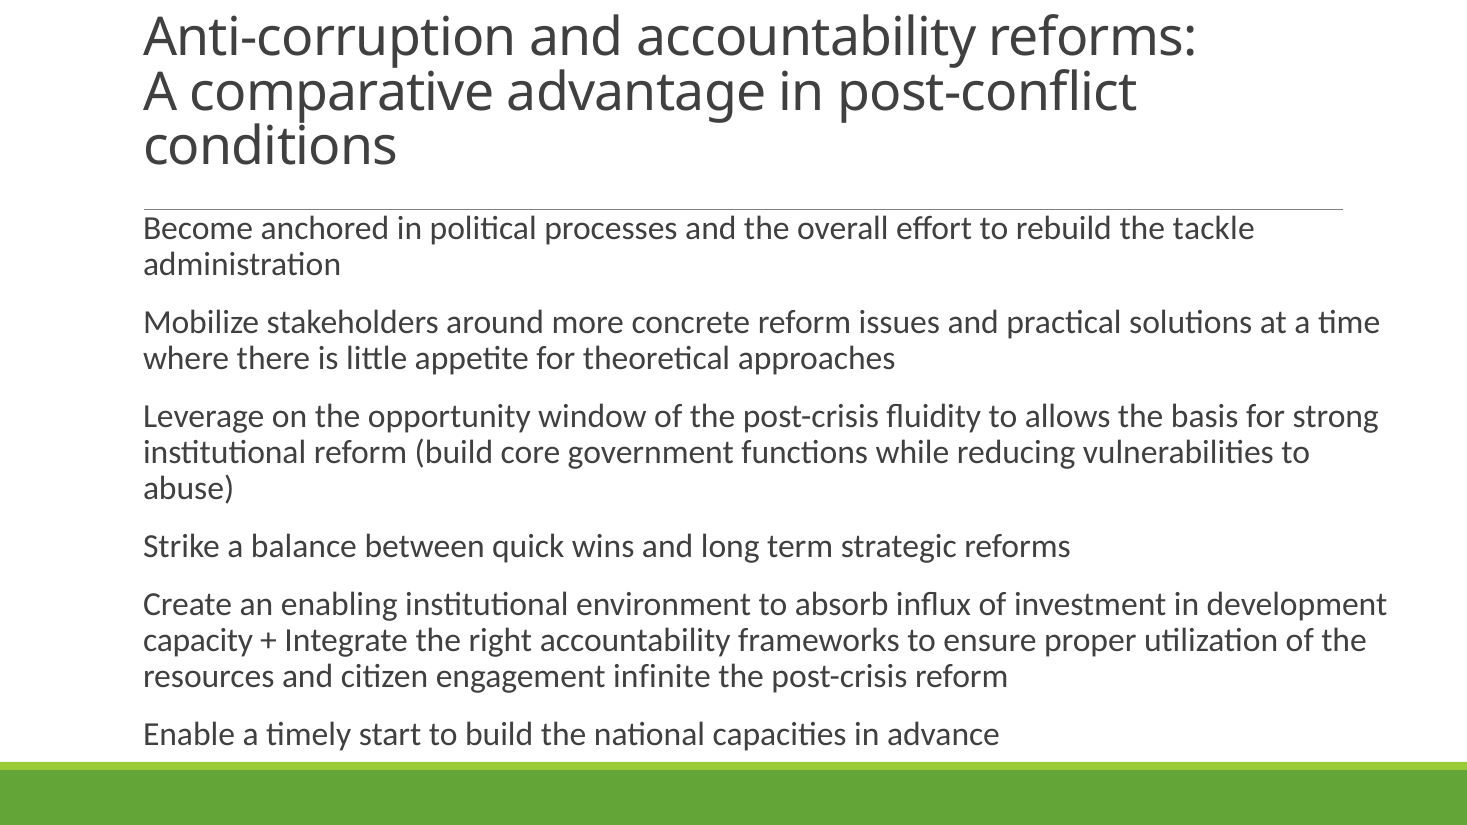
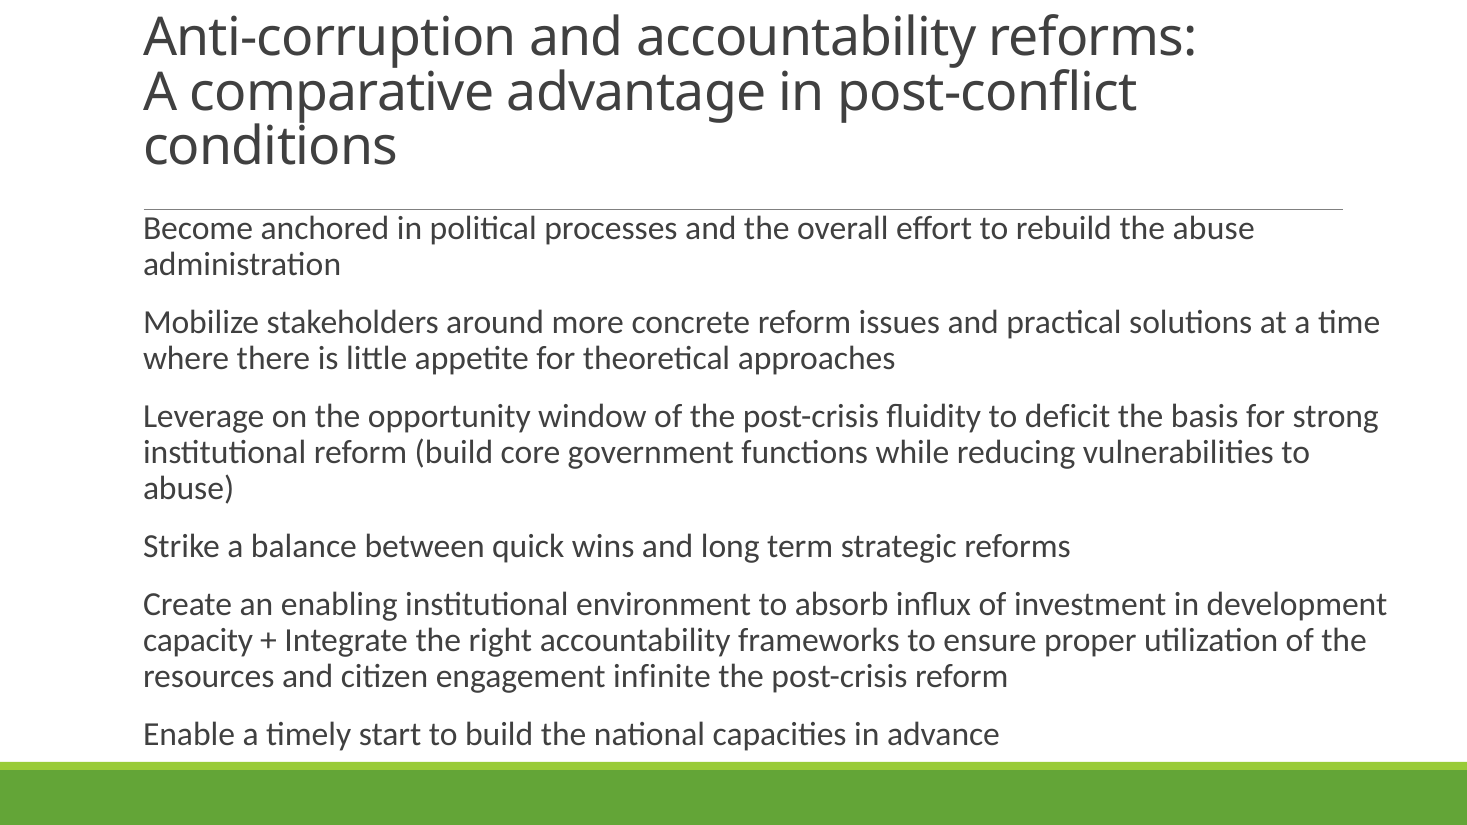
the tackle: tackle -> abuse
allows: allows -> deficit
